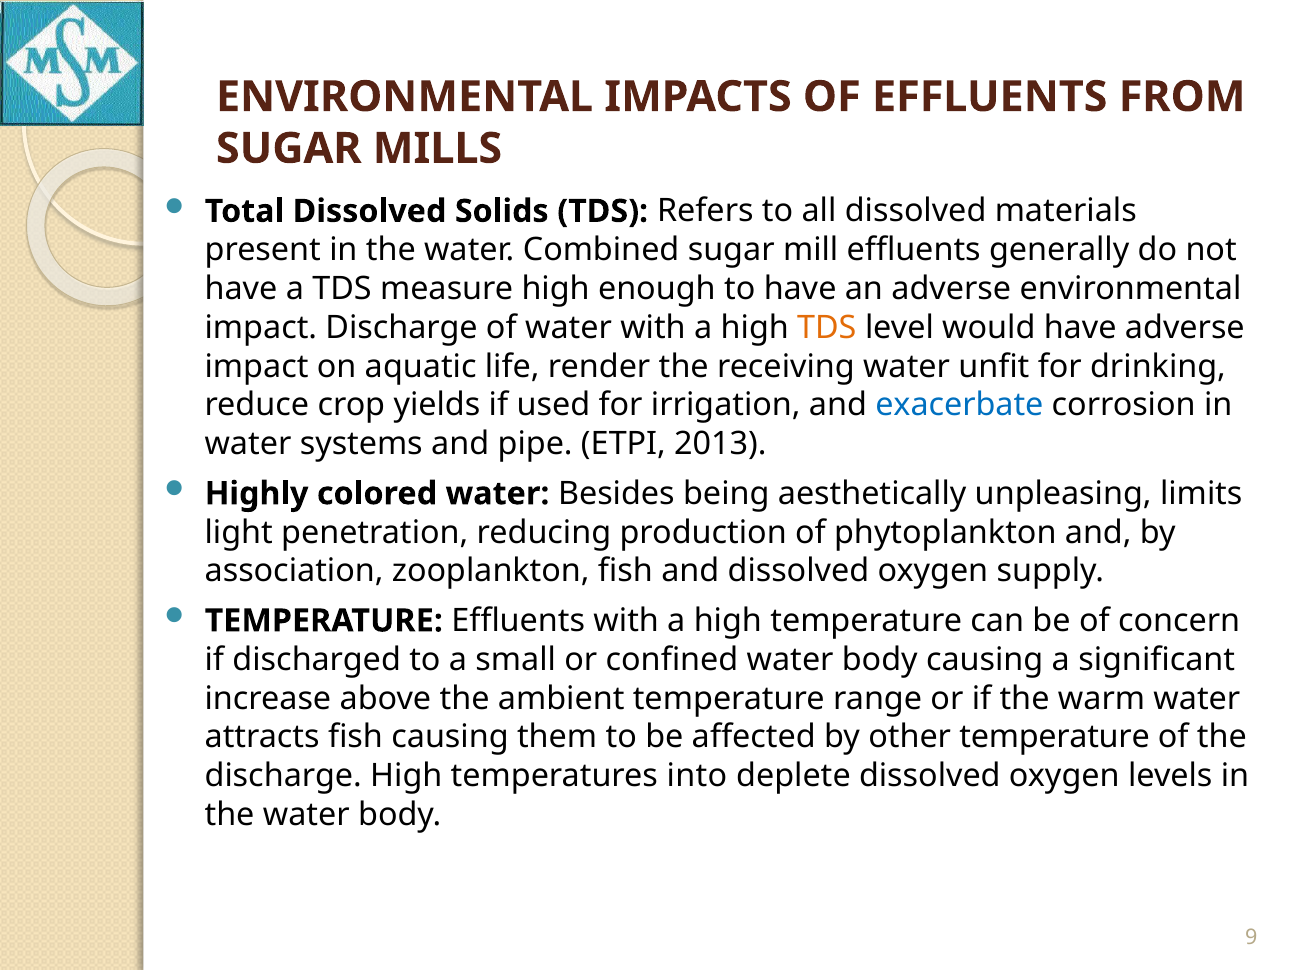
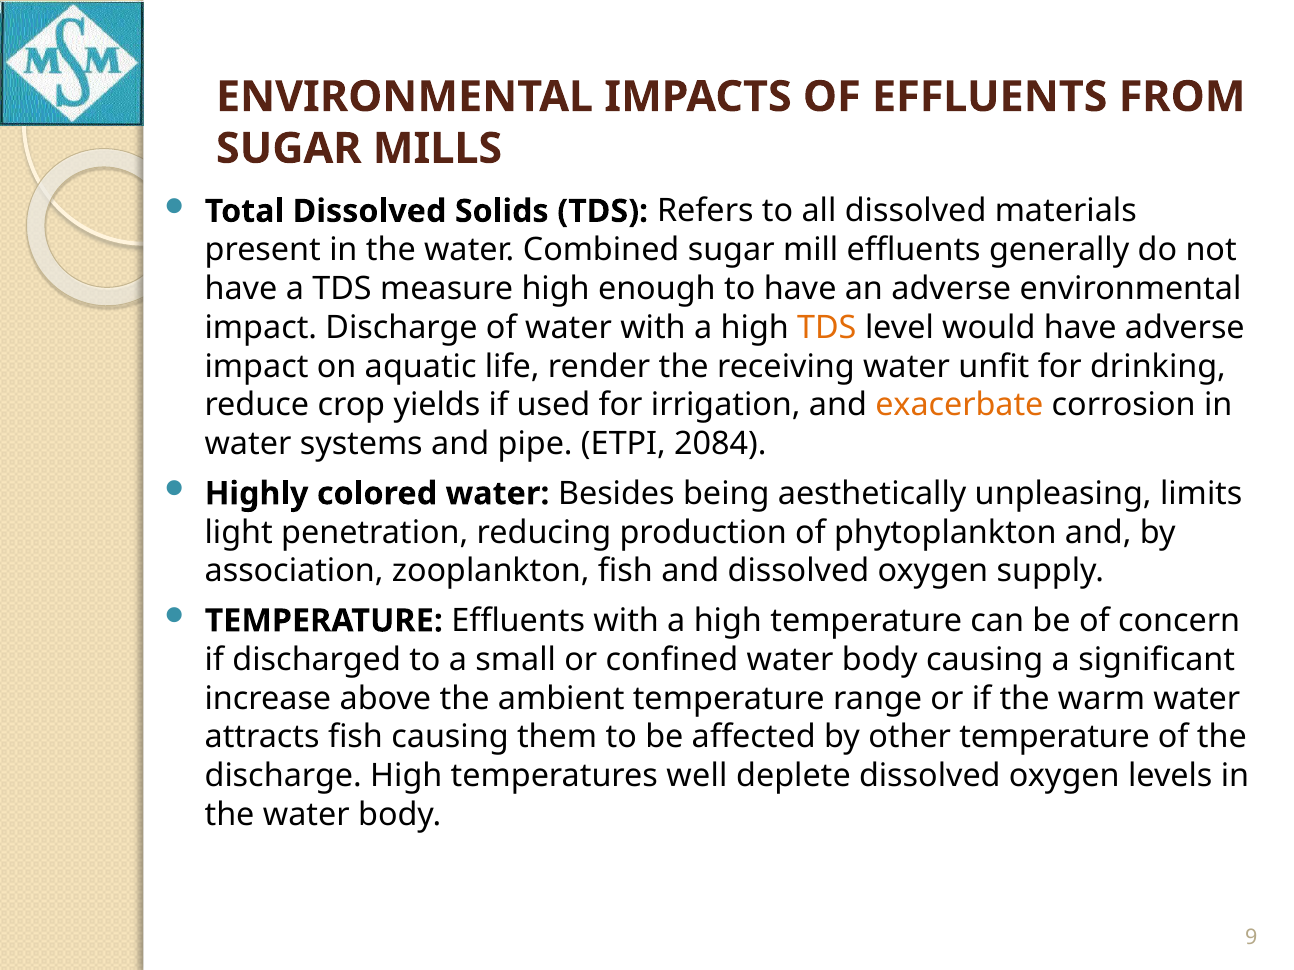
exacerbate colour: blue -> orange
2013: 2013 -> 2084
into: into -> well
